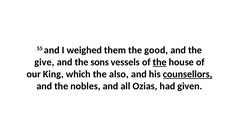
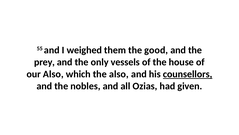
give: give -> prey
sons: sons -> only
the at (160, 62) underline: present -> none
our King: King -> Also
